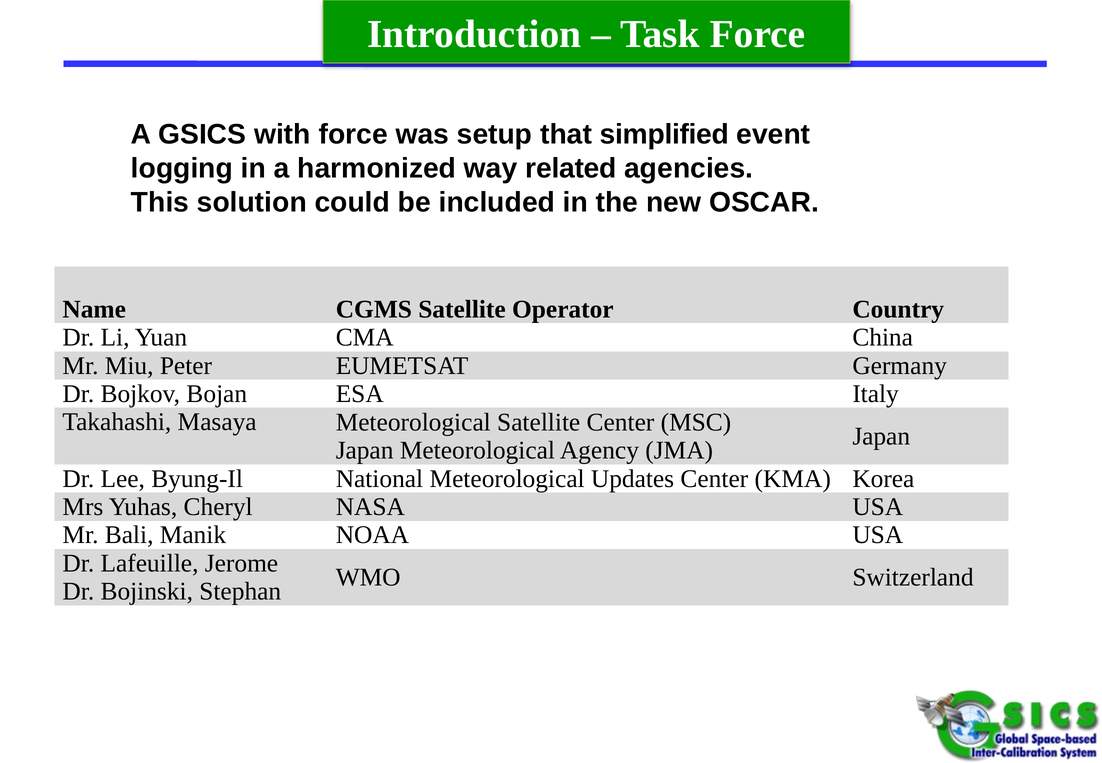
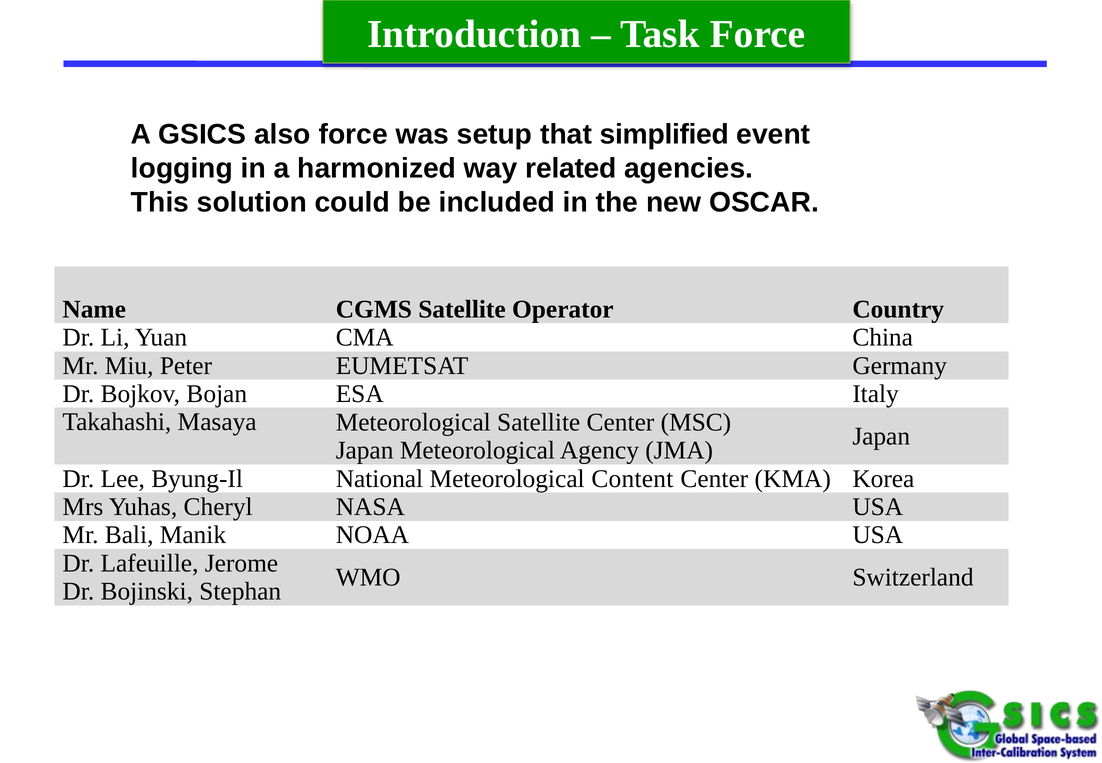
with: with -> also
Updates: Updates -> Content
